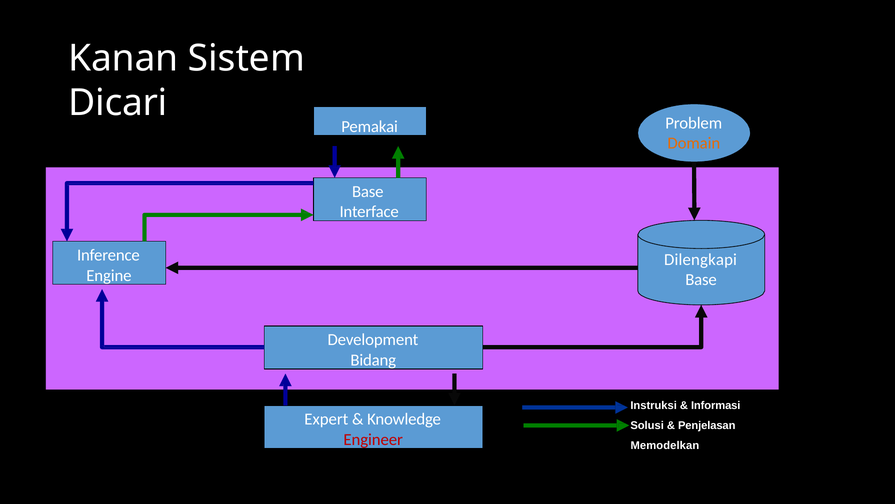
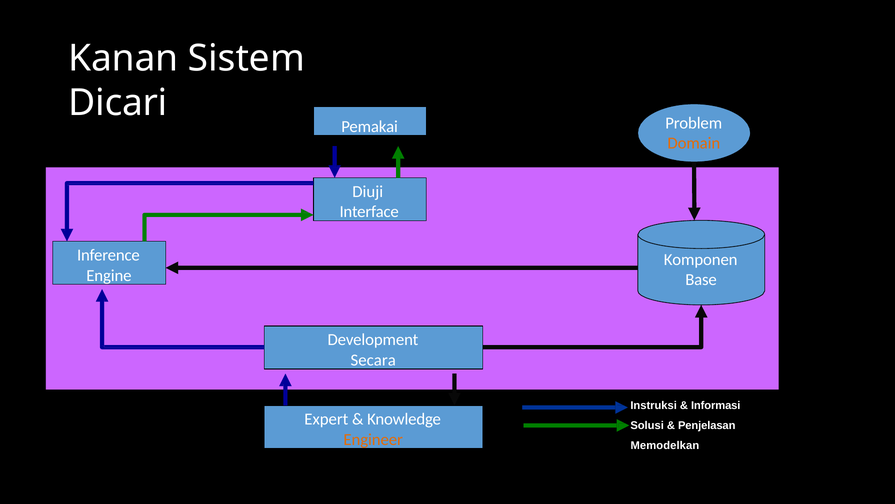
Base at (368, 191): Base -> Diuji
Dilengkapi: Dilengkapi -> Komponen
Bidang: Bidang -> Secara
Engineer colour: red -> orange
